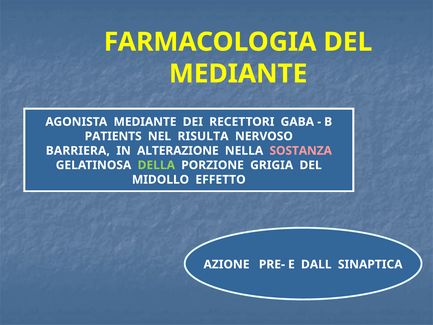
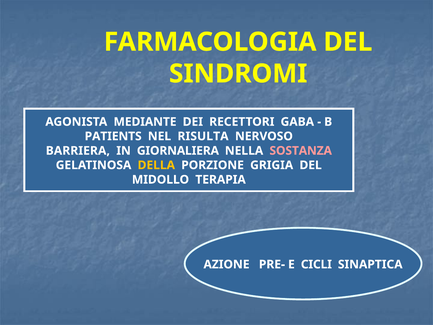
MEDIANTE at (238, 74): MEDIANTE -> SINDROMI
ALTERAZIONE: ALTERAZIONE -> GIORNALIERA
DELLA colour: light green -> yellow
EFFETTO: EFFETTO -> TERAPIA
DALL: DALL -> CICLI
